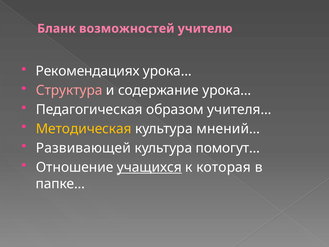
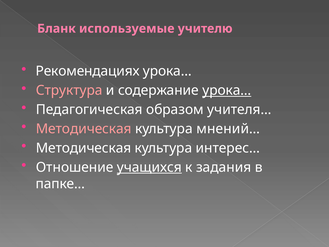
возможностей: возможностей -> используемые
урока… at (227, 90) underline: none -> present
Методическая at (84, 129) colour: yellow -> pink
Развивающей at (83, 148): Развивающей -> Методическая
помогут…: помогут… -> интерес…
которая: которая -> задания
